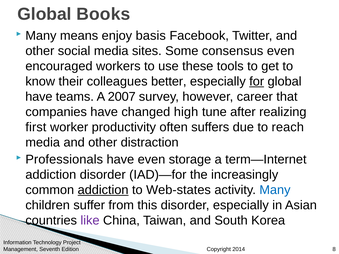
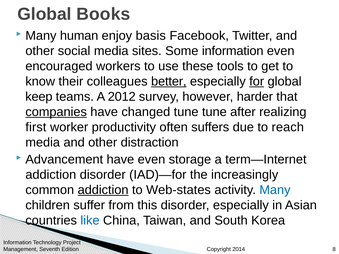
means: means -> human
Some consensus: consensus -> information
better underline: none -> present
have at (39, 97): have -> keep
2007: 2007 -> 2012
career: career -> harder
companies underline: none -> present
changed high: high -> tune
Professionals: Professionals -> Advancement
like colour: purple -> blue
